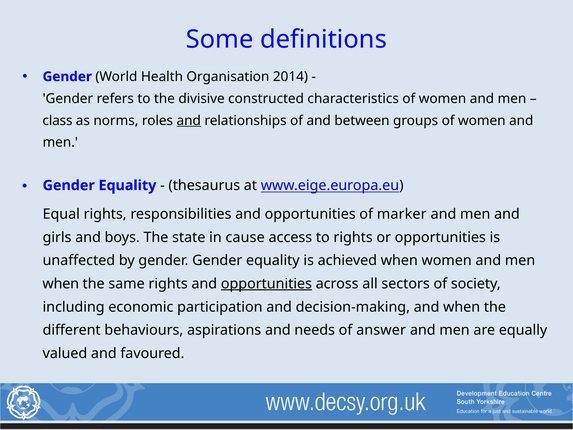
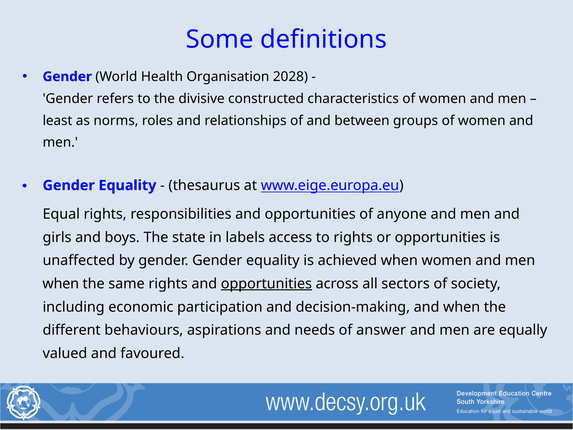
2014: 2014 -> 2028
class: class -> least
and at (189, 120) underline: present -> none
marker: marker -> anyone
cause: cause -> labels
